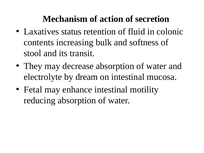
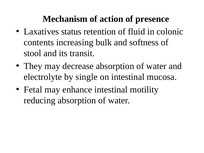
secretion: secretion -> presence
dream: dream -> single
